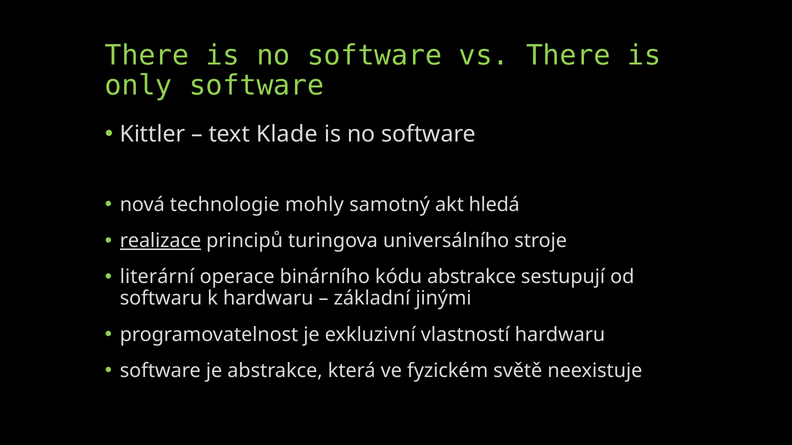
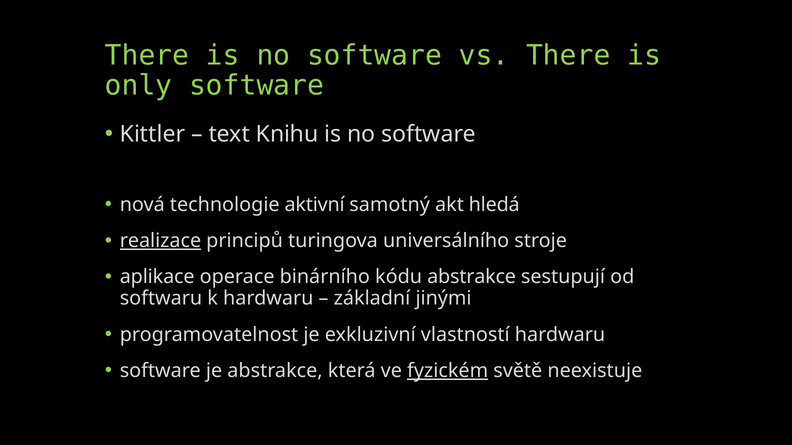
Klade: Klade -> Knihu
mohly: mohly -> aktivní
literární: literární -> aplikace
fyzickém underline: none -> present
